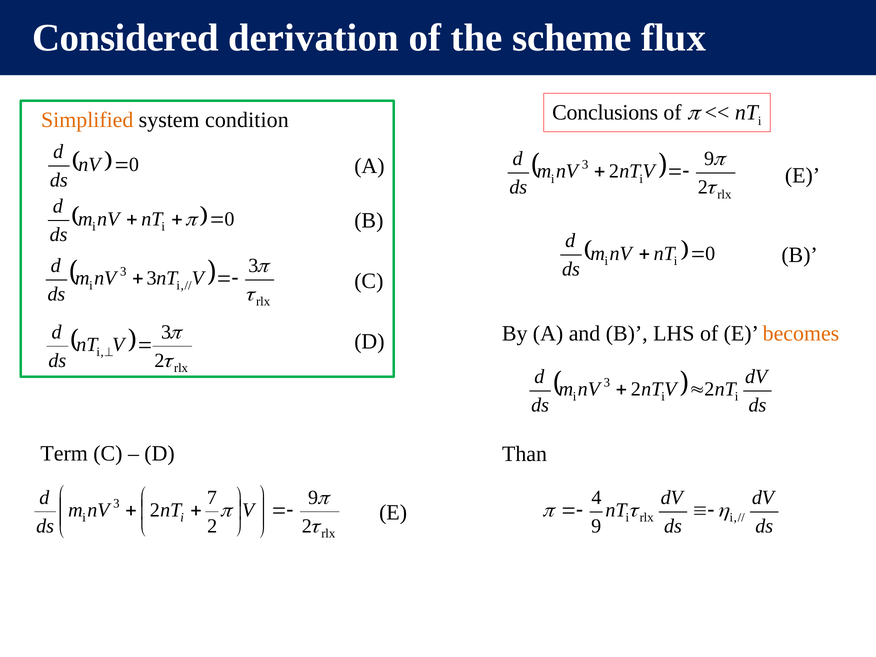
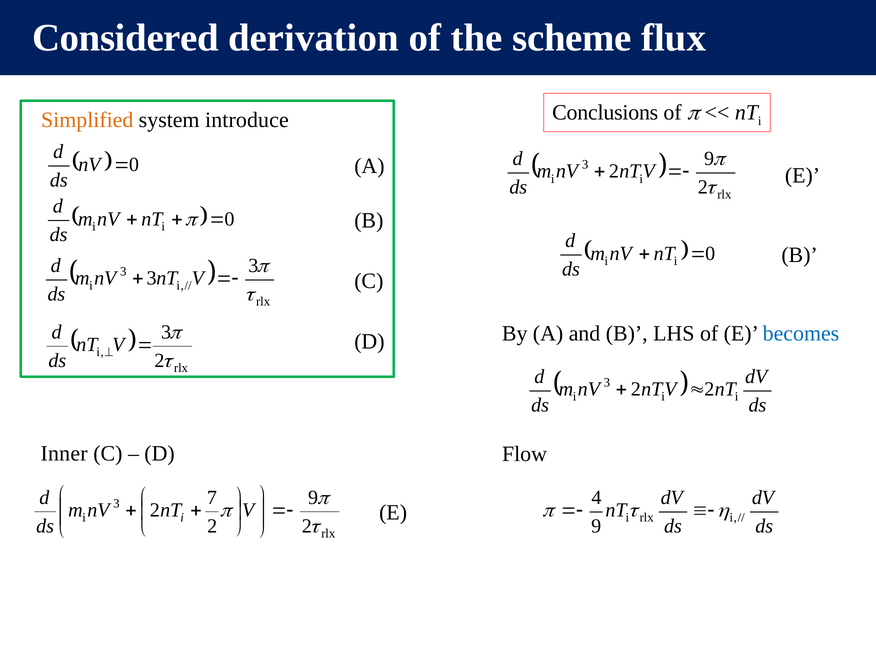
condition: condition -> introduce
becomes colour: orange -> blue
Term: Term -> Inner
Than: Than -> Flow
